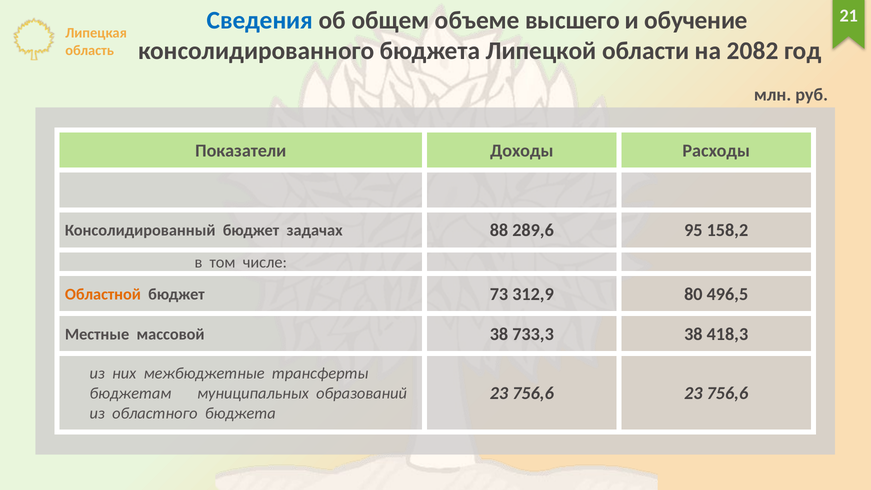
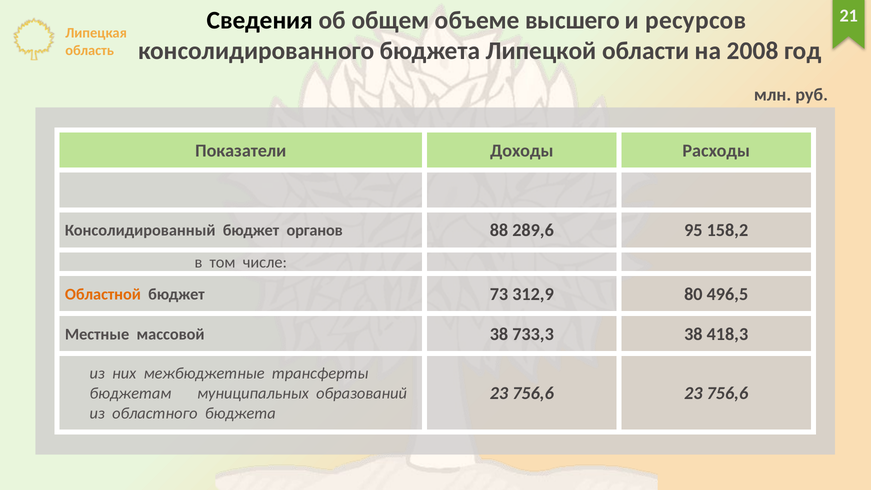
Сведения colour: blue -> black
обучение: обучение -> ресурсов
2082: 2082 -> 2008
задачах: задачах -> органов
